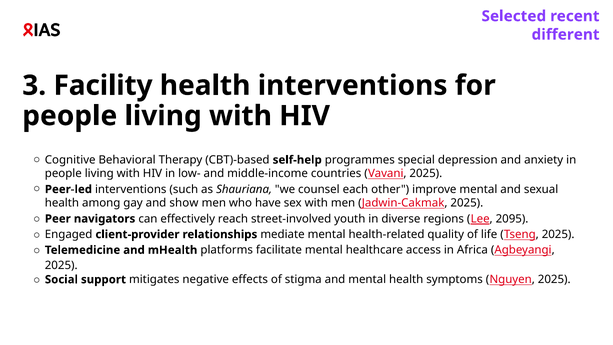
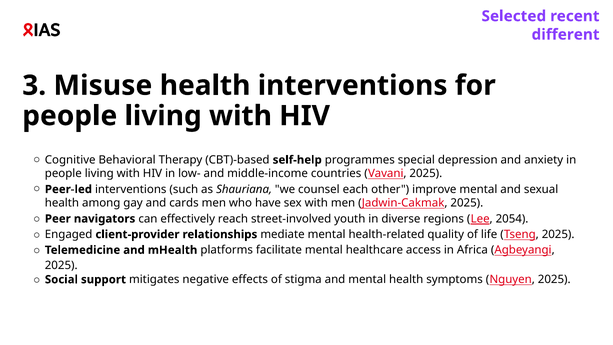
Facility: Facility -> Misuse
show: show -> cards
2095: 2095 -> 2054
